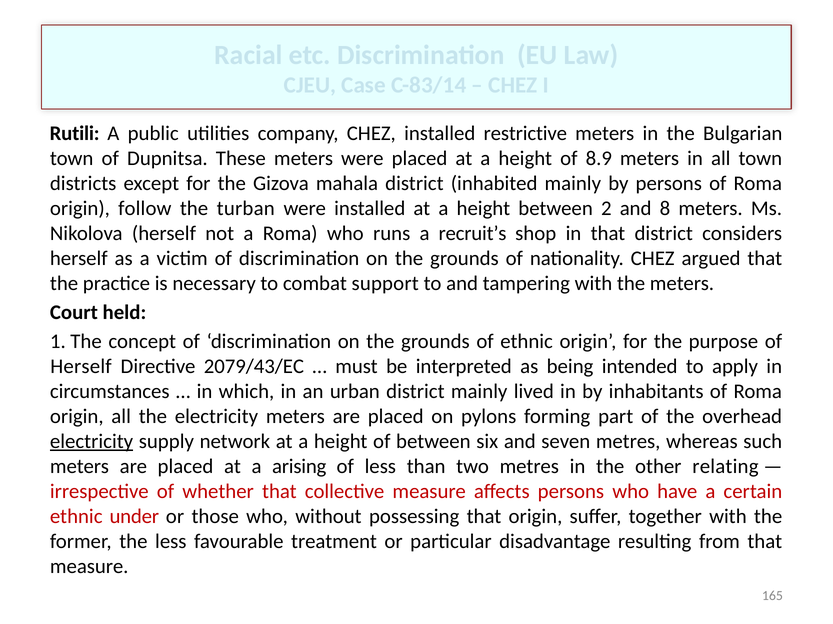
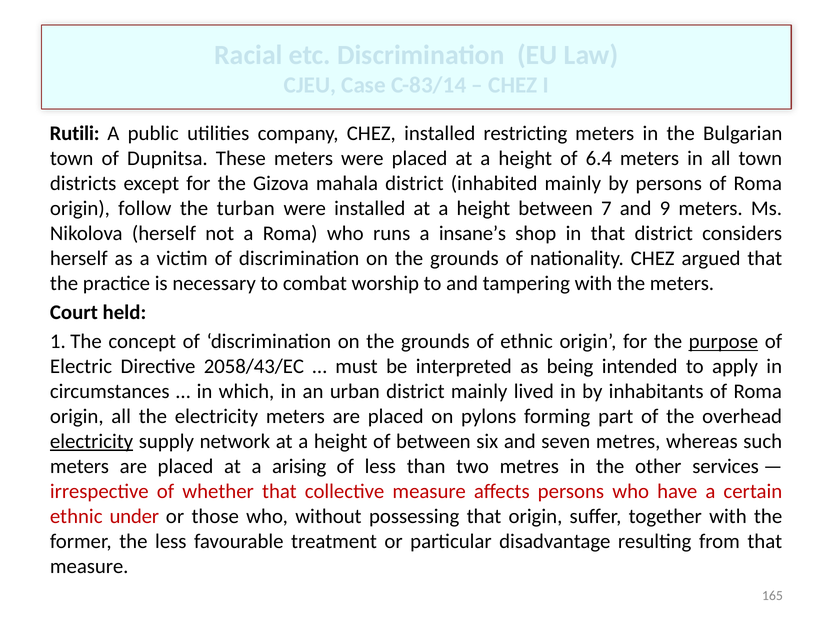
restrictive: restrictive -> restricting
8.9: 8.9 -> 6.4
2: 2 -> 7
8: 8 -> 9
recruit’s: recruit’s -> insane’s
support: support -> worship
purpose underline: none -> present
Herself at (81, 367): Herself -> Electric
2079/43/EC: 2079/43/EC -> 2058/43/EC
relating: relating -> services
